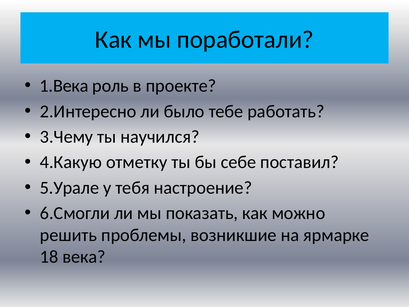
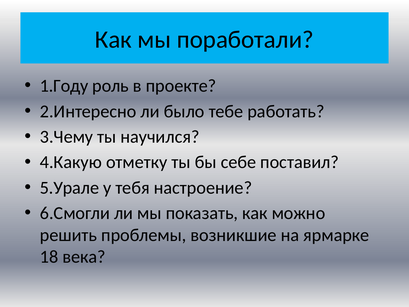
1.Века: 1.Века -> 1.Году
